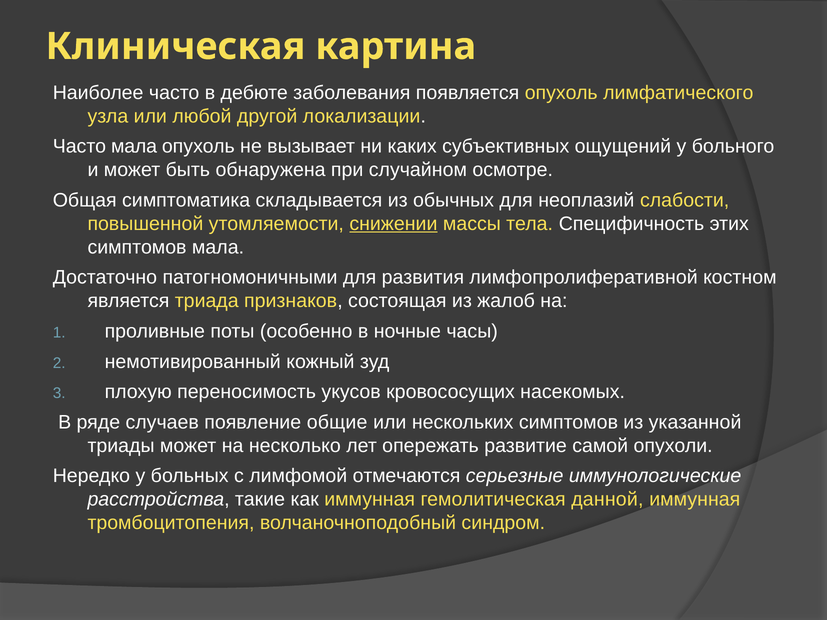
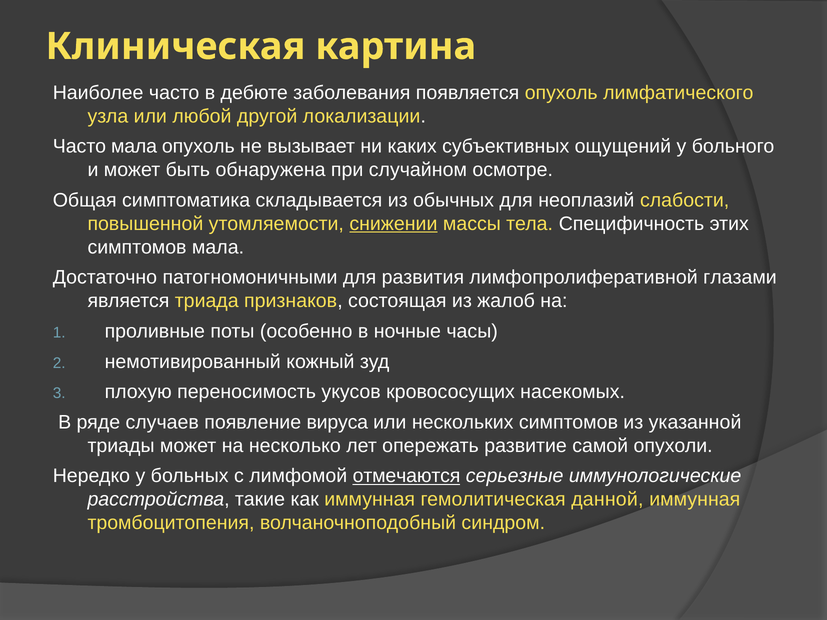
костном: костном -> глазами
общие: общие -> вируса
отмечаются underline: none -> present
